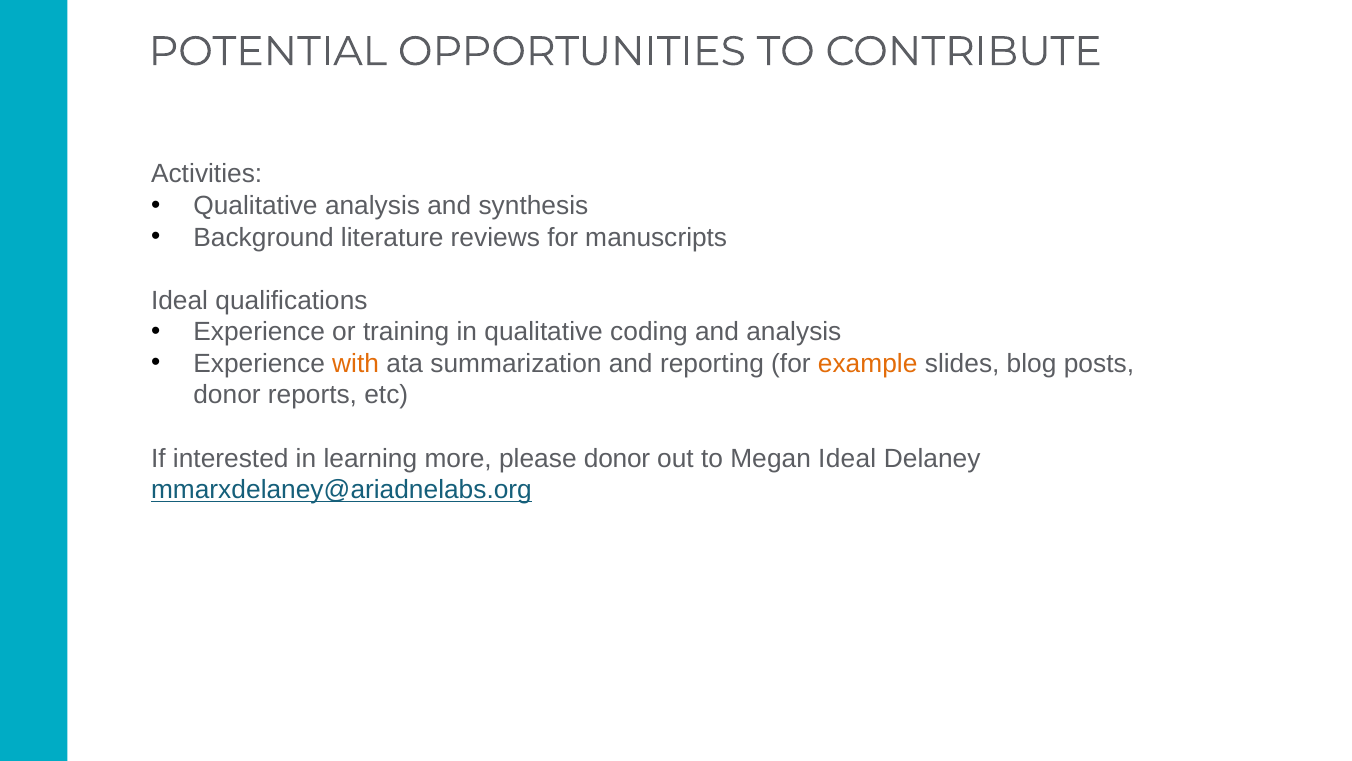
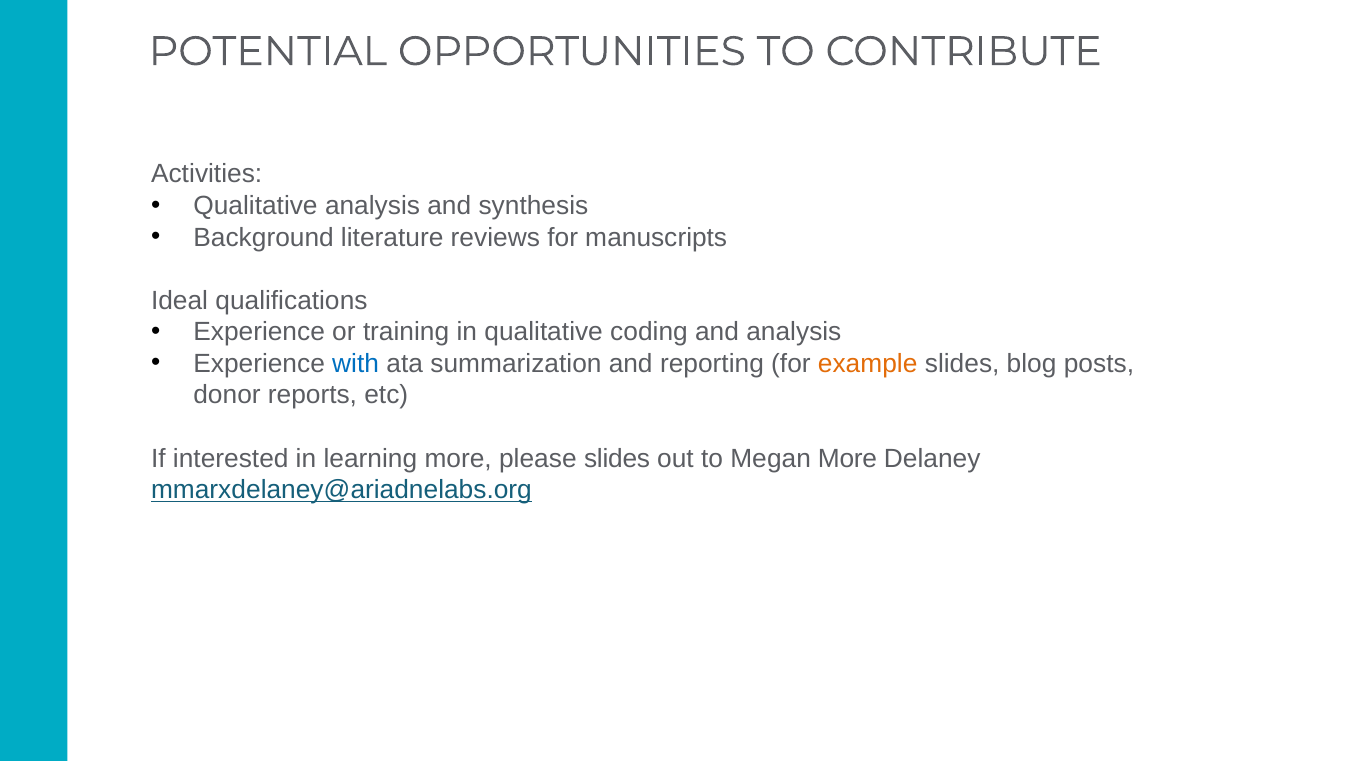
with colour: orange -> blue
please donor: donor -> slides
Megan Ideal: Ideal -> More
